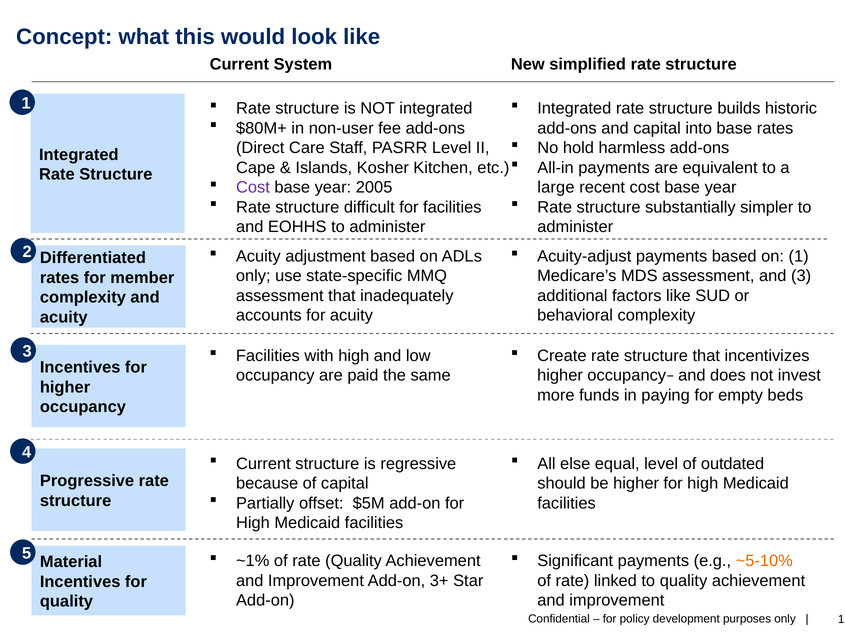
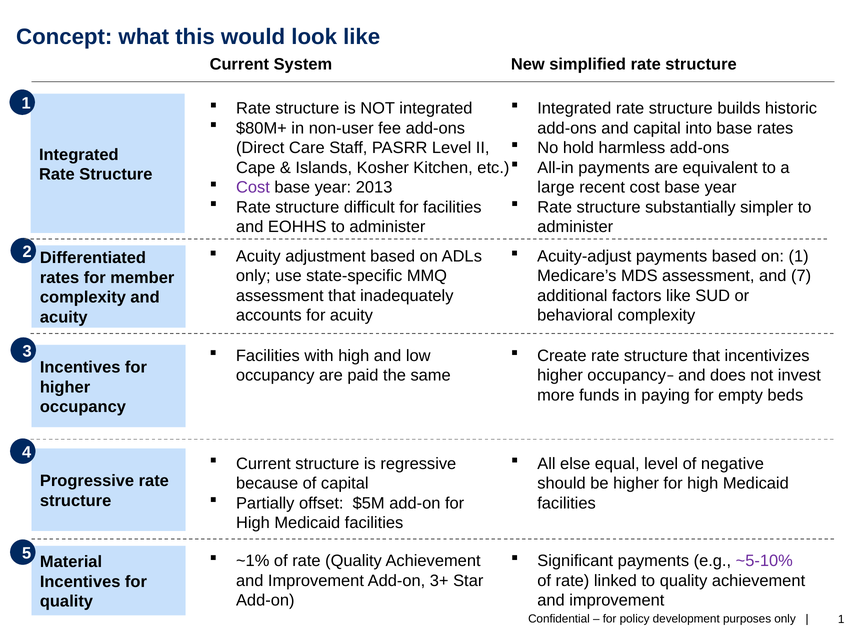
2005: 2005 -> 2013
and 3: 3 -> 7
outdated: outdated -> negative
~5-10% colour: orange -> purple
